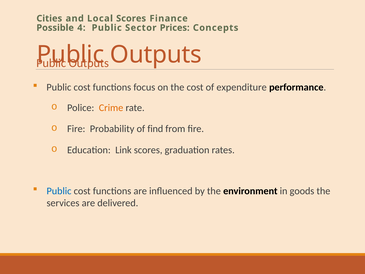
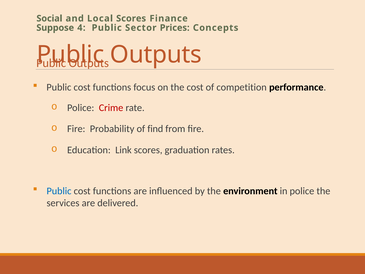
Cities: Cities -> Social
Possible: Possible -> Suppose
expenditure: expenditure -> competition
Crime colour: orange -> red
in goods: goods -> police
